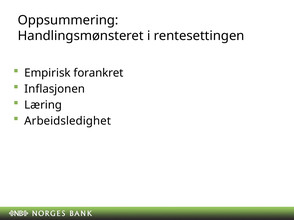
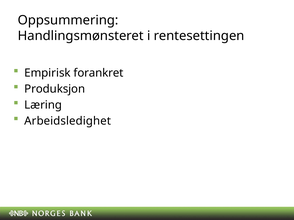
Inflasjonen: Inflasjonen -> Produksjon
